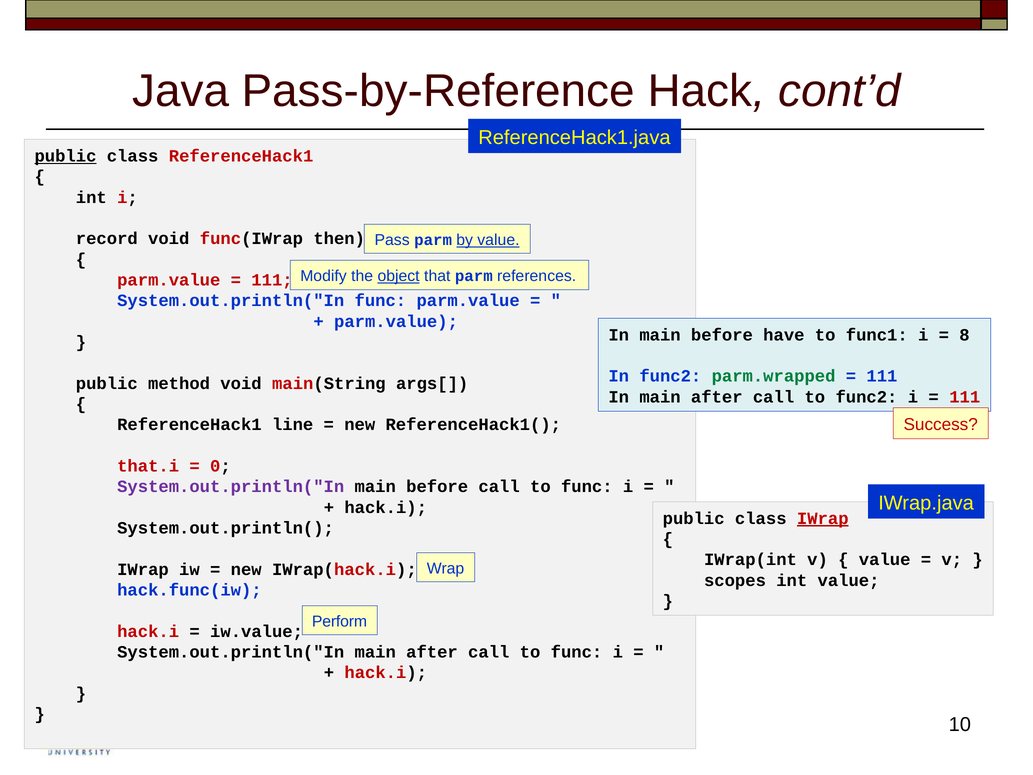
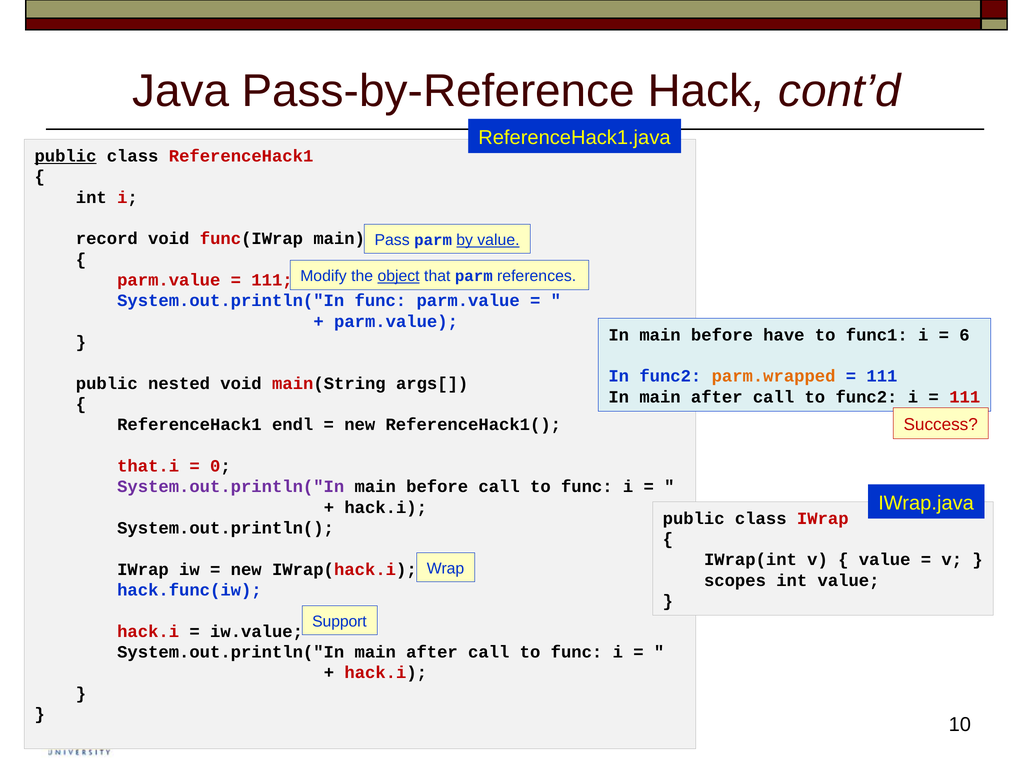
func(IWrap then: then -> main
8: 8 -> 6
parm.wrapped colour: green -> orange
method: method -> nested
line: line -> endl
IWrap at (823, 518) underline: present -> none
Perform: Perform -> Support
